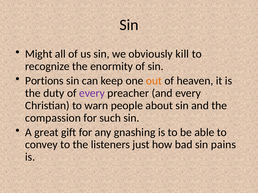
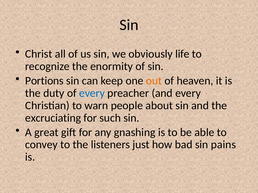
Might: Might -> Christ
kill: kill -> life
every at (92, 93) colour: purple -> blue
compassion: compassion -> excruciating
